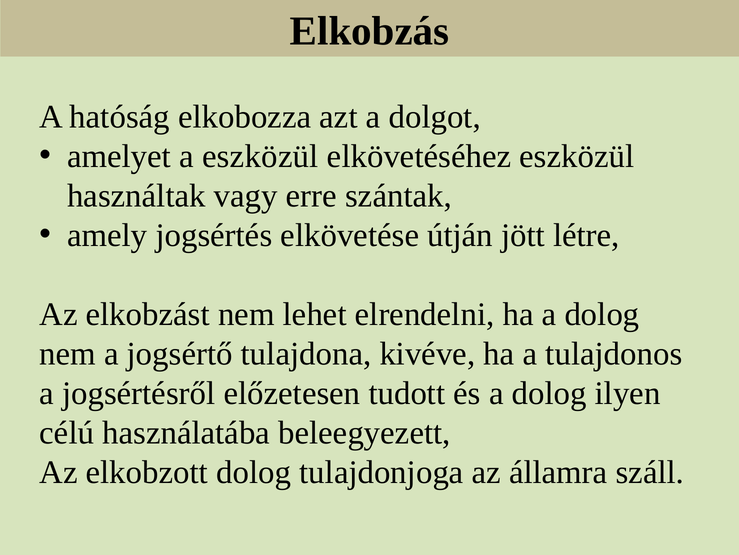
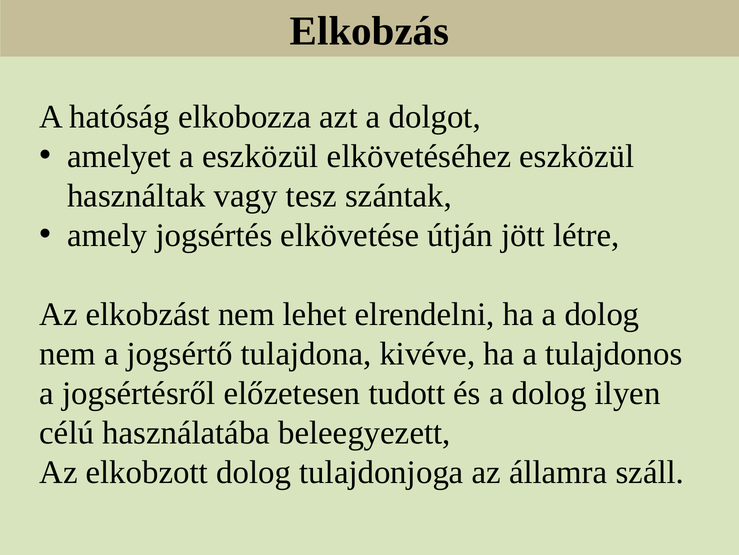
erre: erre -> tesz
